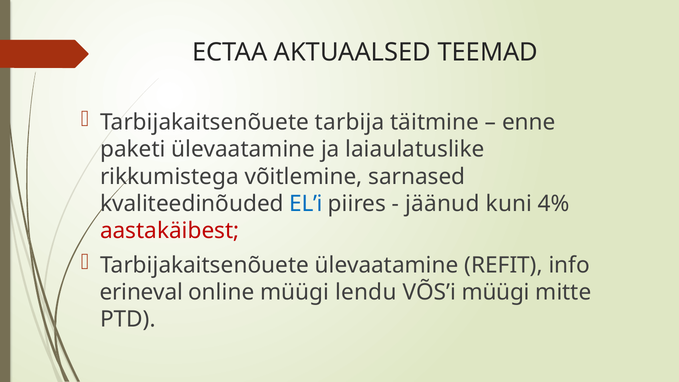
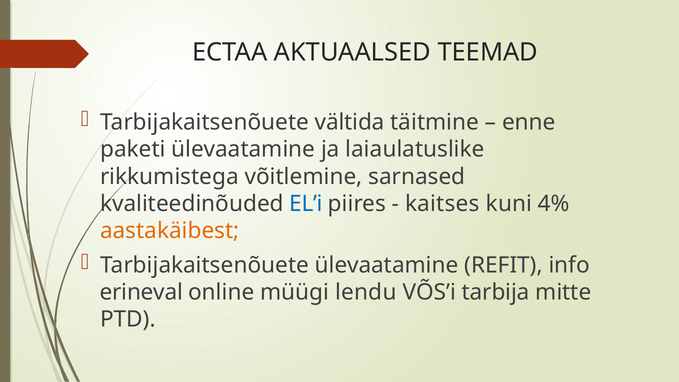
tarbija: tarbija -> vältida
jäänud: jäänud -> kaitses
aastakäibest colour: red -> orange
VÕS’i müügi: müügi -> tarbija
